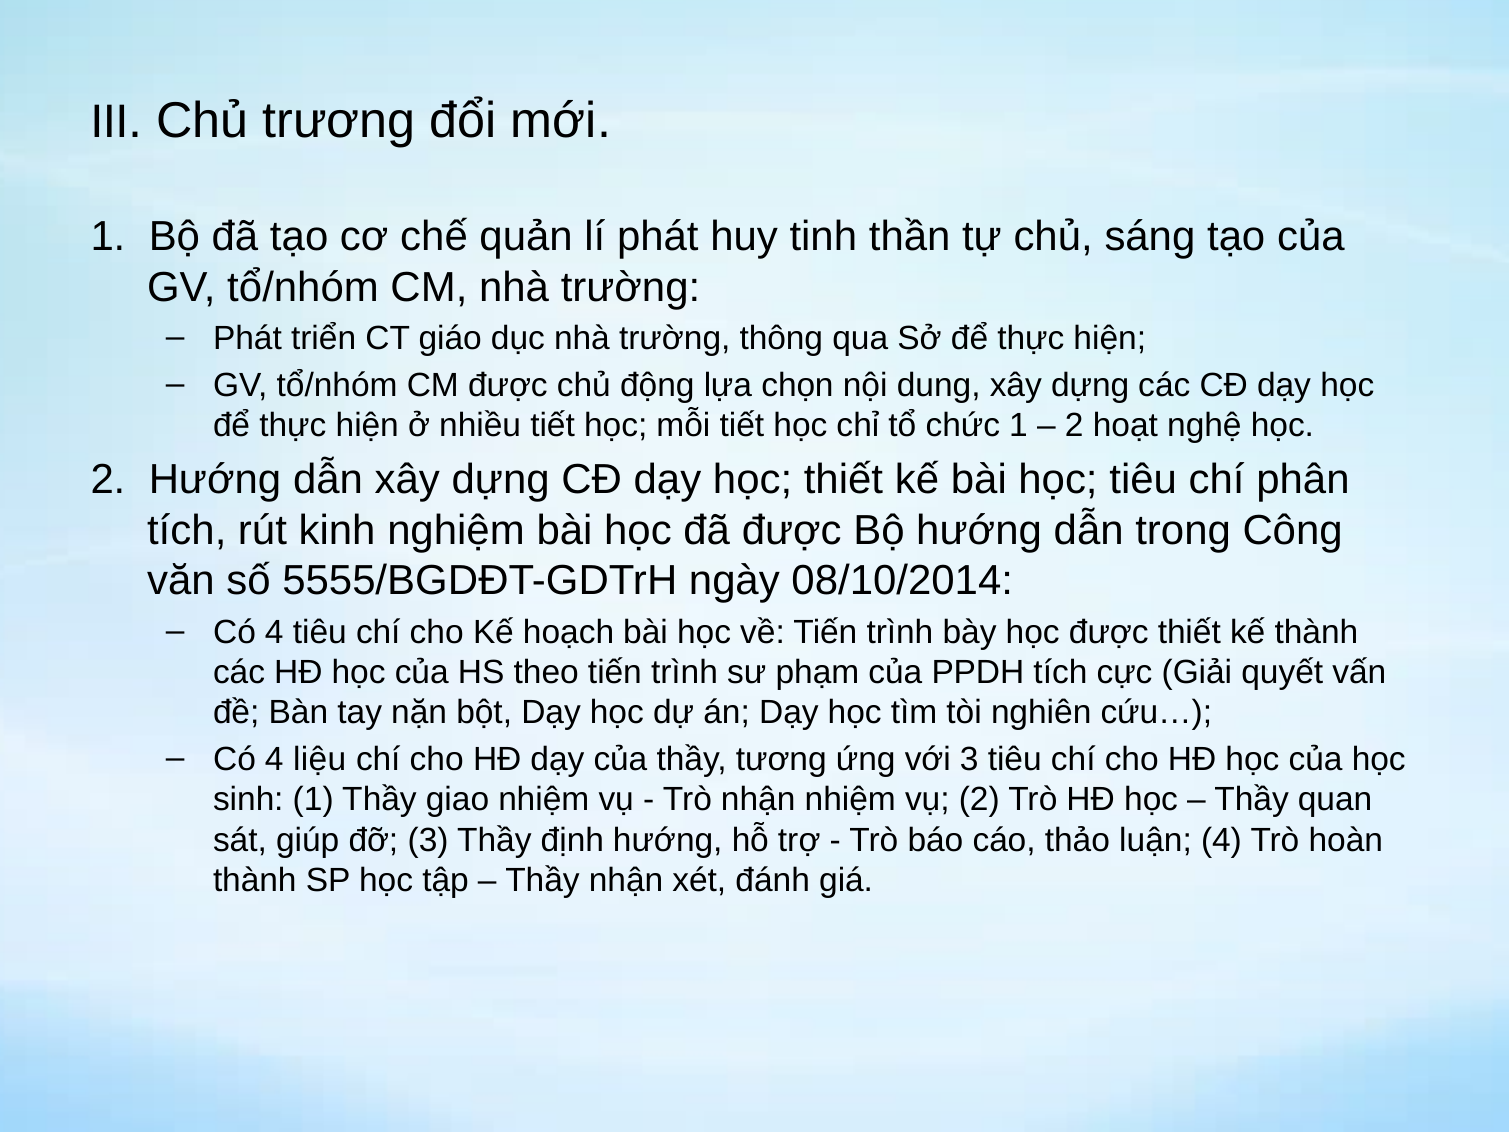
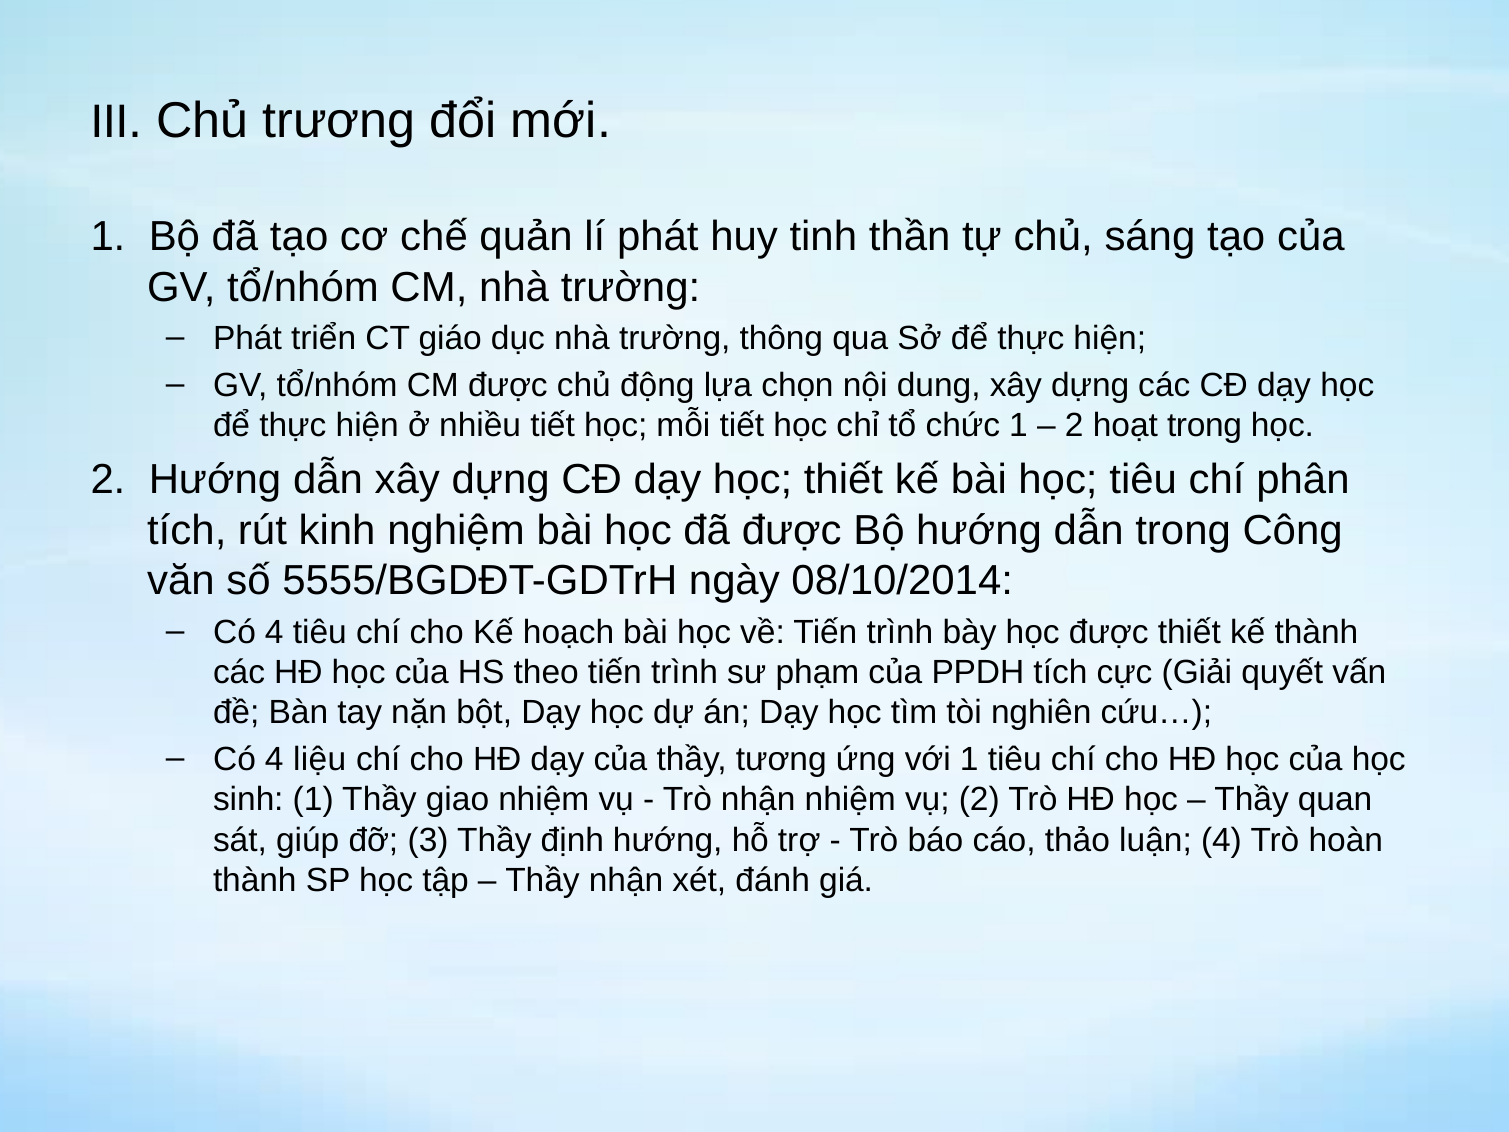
hoạt nghệ: nghệ -> trong
với 3: 3 -> 1
